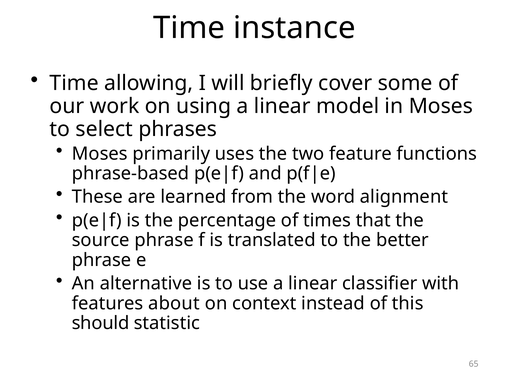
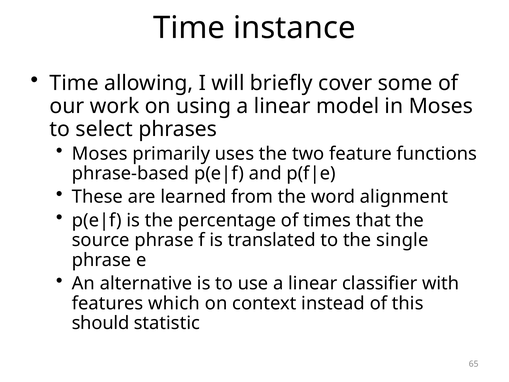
better: better -> single
about: about -> which
